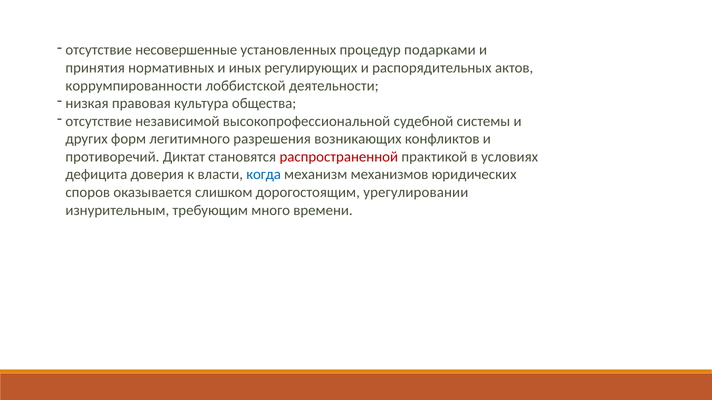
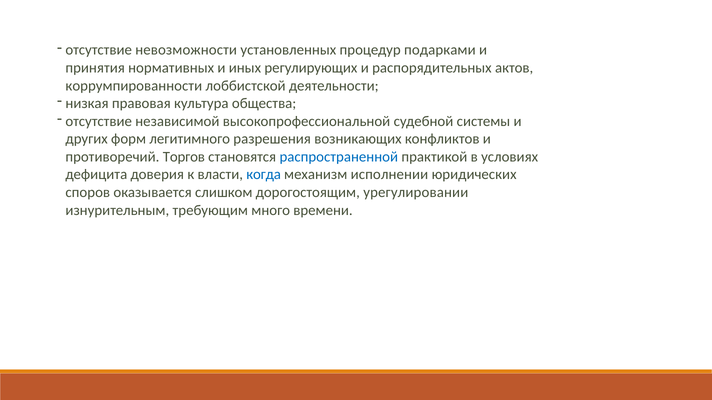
несовершенные: несовершенные -> невозможности
Диктат: Диктат -> Торгов
распространенной colour: red -> blue
механизмов: механизмов -> исполнении
